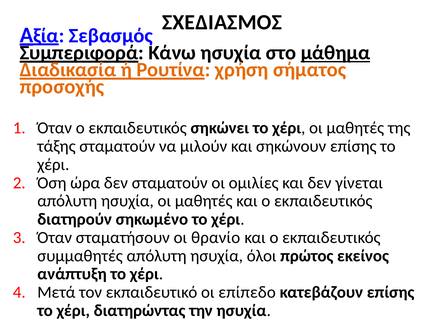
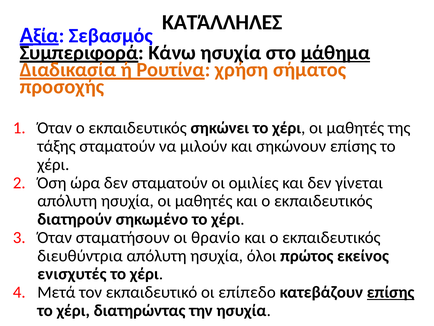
ΣΧΕΔΙΑΣΜΟΣ: ΣΧΕΔΙΑΣΜΟΣ -> ΚΑΤΆΛΛΗΛΕΣ
συμμαθητές: συμμαθητές -> διευθύντρια
ανάπτυξη: ανάπτυξη -> ενισχυτές
επίσης at (391, 292) underline: none -> present
